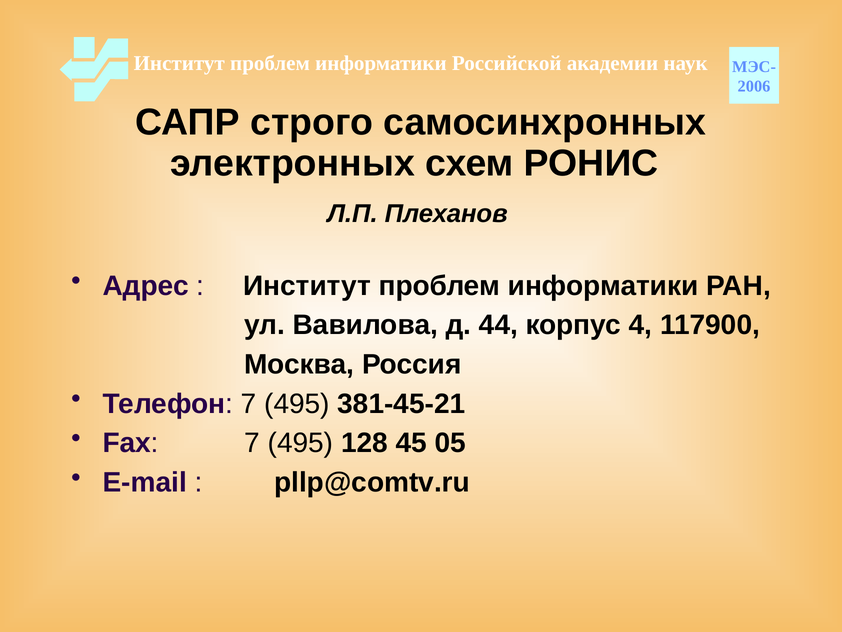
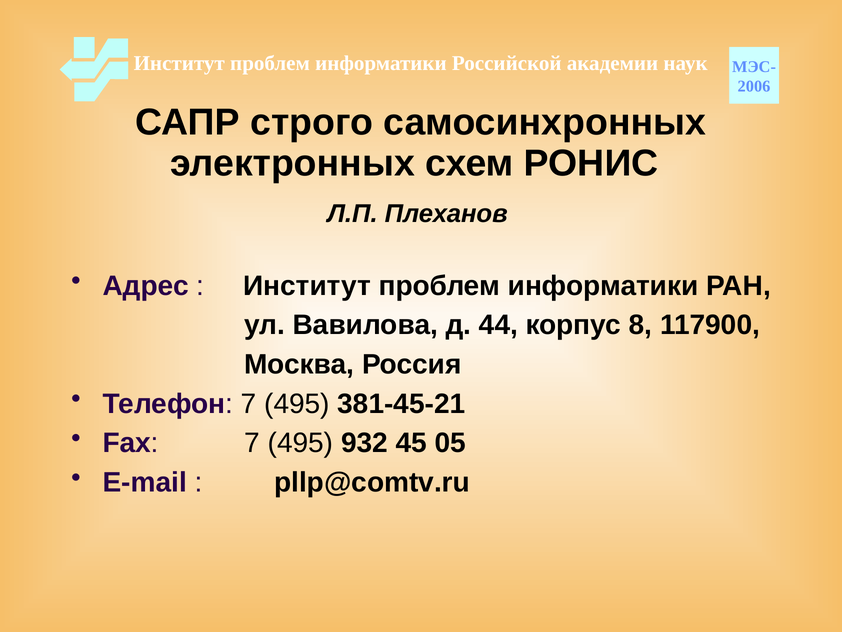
4: 4 -> 8
128: 128 -> 932
